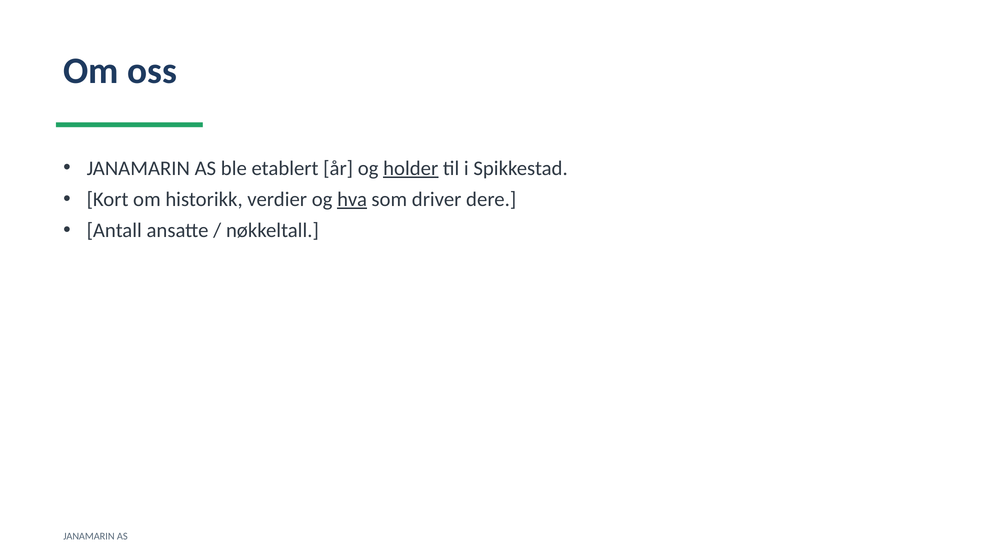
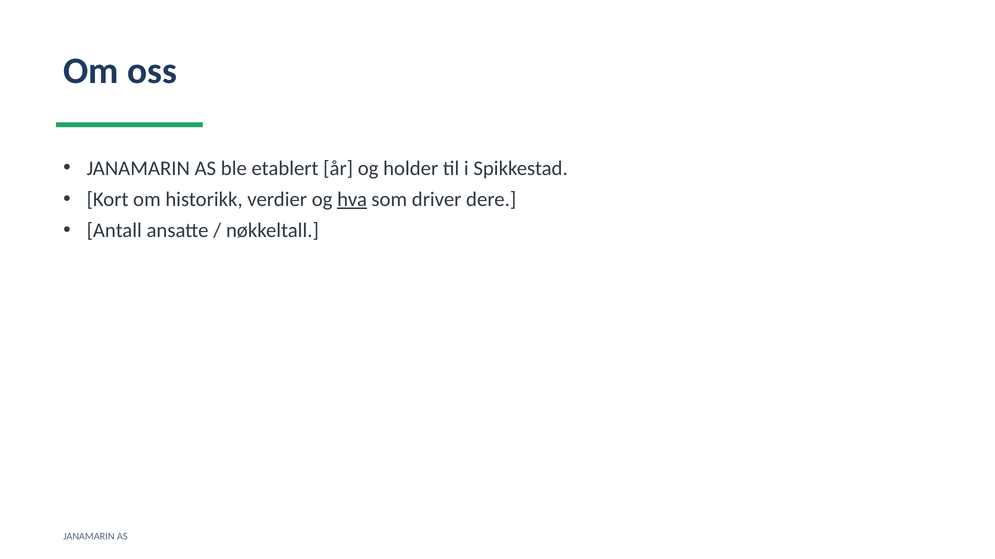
holder underline: present -> none
